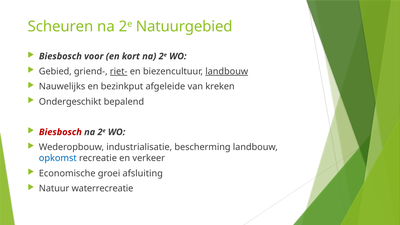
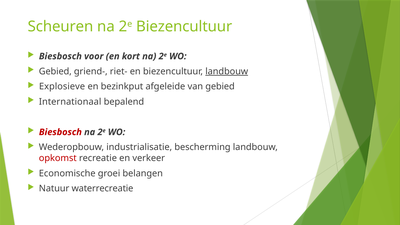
2e Natuurgebied: Natuurgebied -> Biezencultuur
riet- underline: present -> none
Nauwelijks: Nauwelijks -> Explosieve
van kreken: kreken -> gebied
Ondergeschikt: Ondergeschikt -> Internationaal
opkomst colour: blue -> red
afsluiting: afsluiting -> belangen
